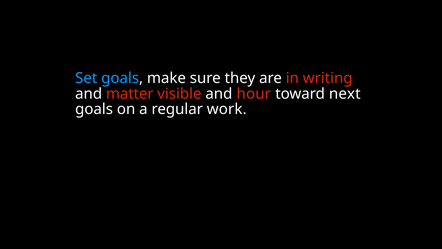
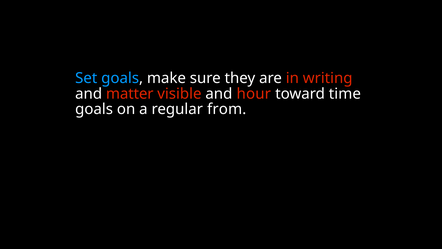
next: next -> time
work: work -> from
